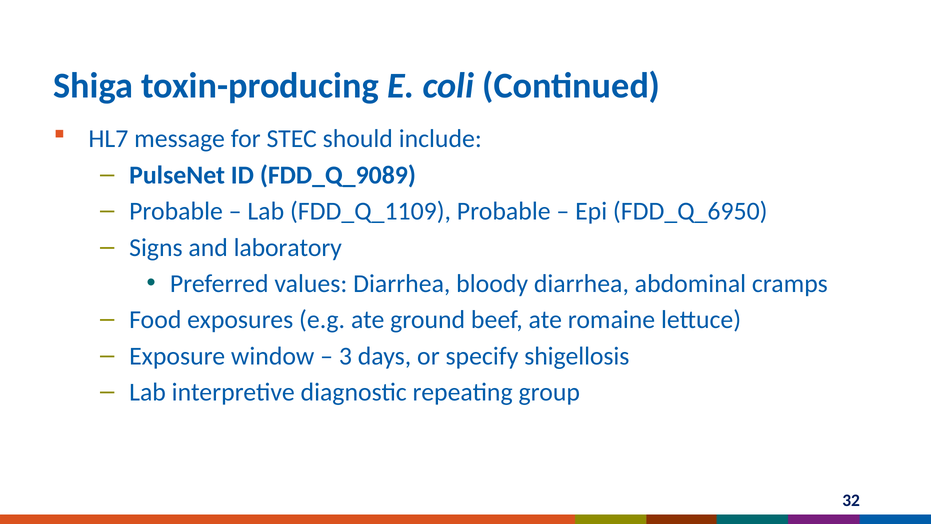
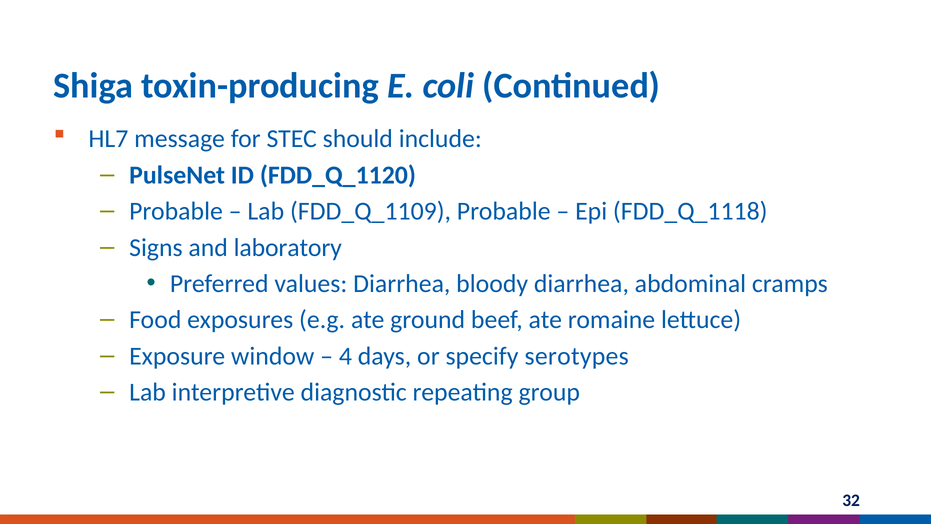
FDD_Q_9089: FDD_Q_9089 -> FDD_Q_1120
FDD_Q_6950: FDD_Q_6950 -> FDD_Q_1118
3: 3 -> 4
shigellosis: shigellosis -> serotypes
